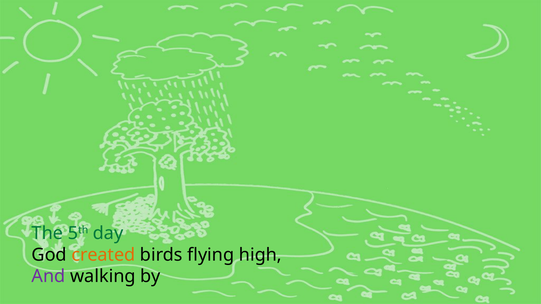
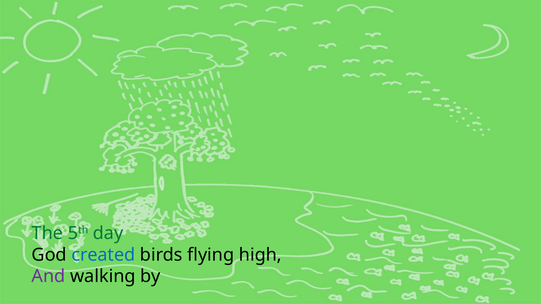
created colour: orange -> blue
